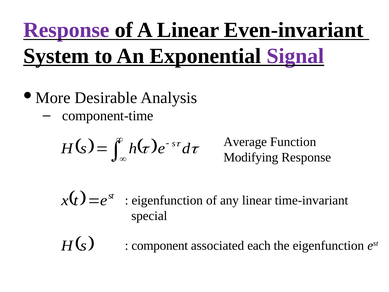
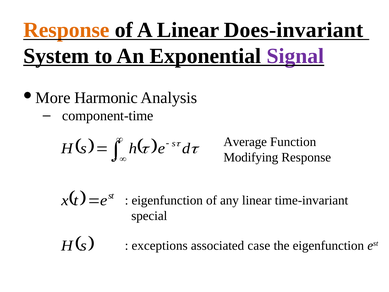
Response at (66, 30) colour: purple -> orange
Even-invariant: Even-invariant -> Does-invariant
Desirable: Desirable -> Harmonic
component: component -> exceptions
each: each -> case
